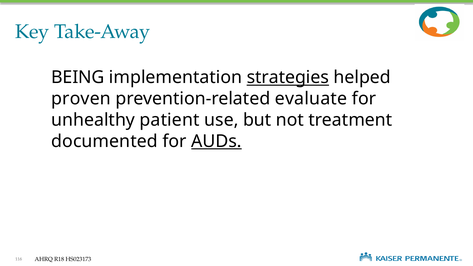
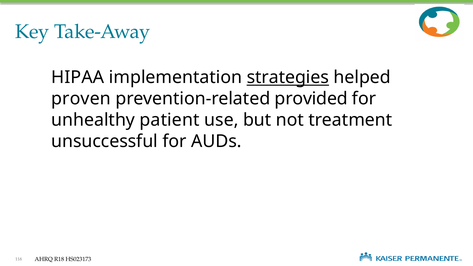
BEING: BEING -> HIPAA
evaluate: evaluate -> provided
documented: documented -> unsuccessful
AUDs underline: present -> none
